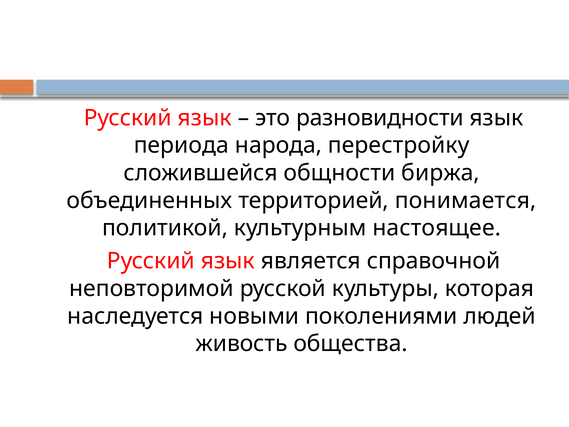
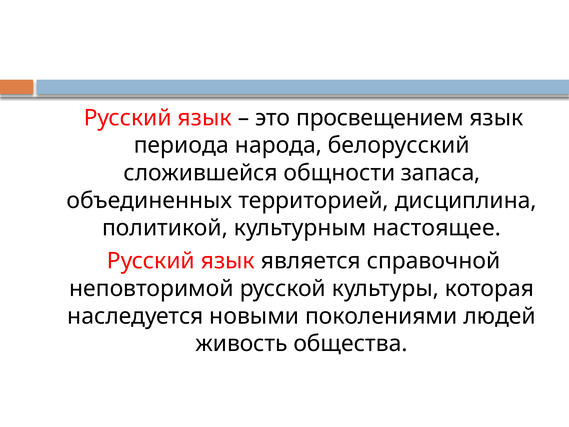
разновидности: разновидности -> просвещением
перестройку: перестройку -> белорусский
биржа: биржа -> запаса
понимается: понимается -> дисциплина
